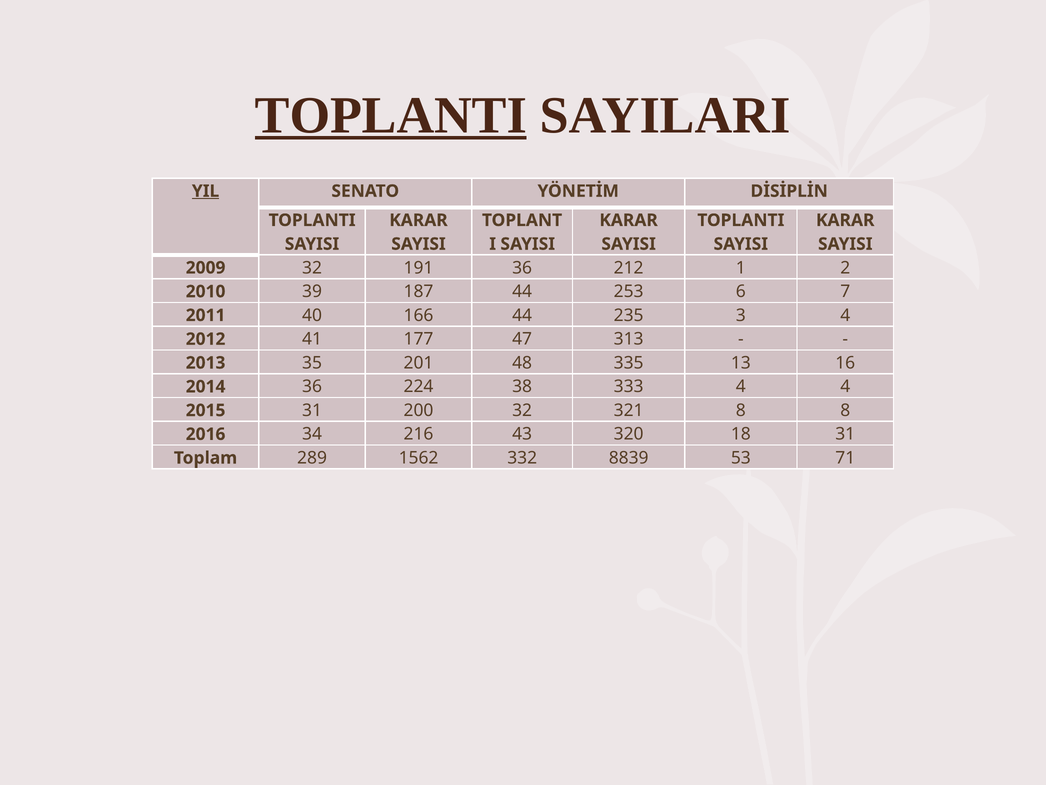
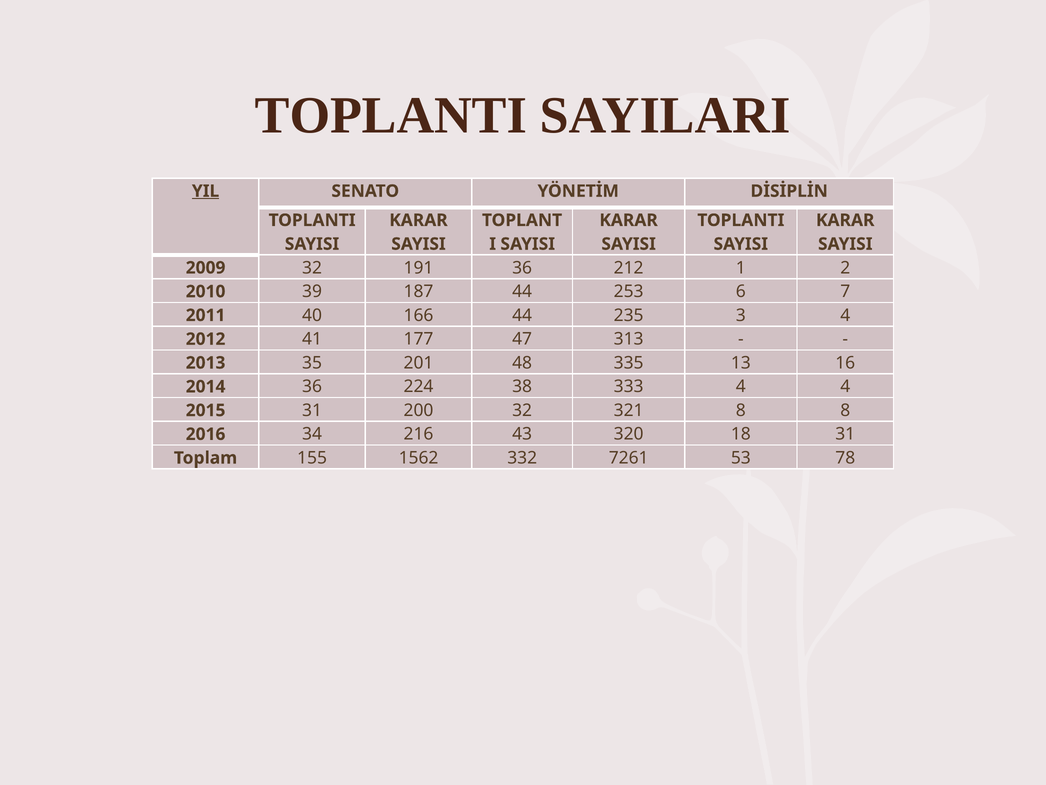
TOPLANTI at (391, 115) underline: present -> none
289: 289 -> 155
8839: 8839 -> 7261
71: 71 -> 78
